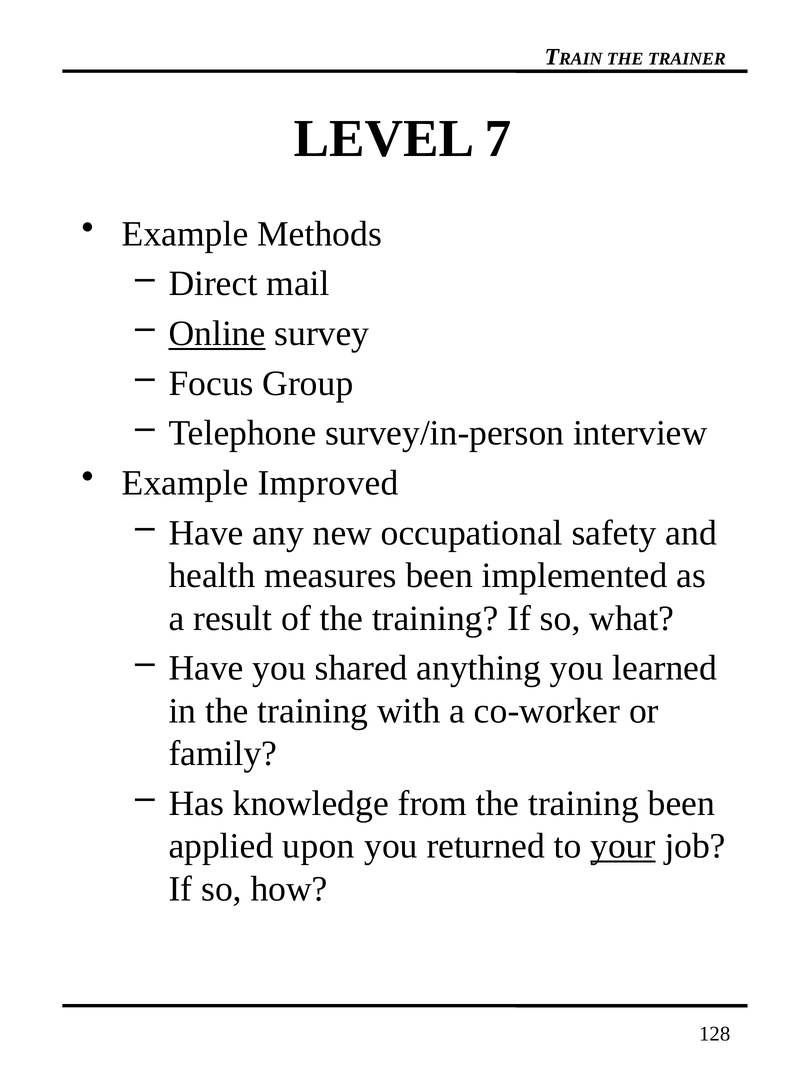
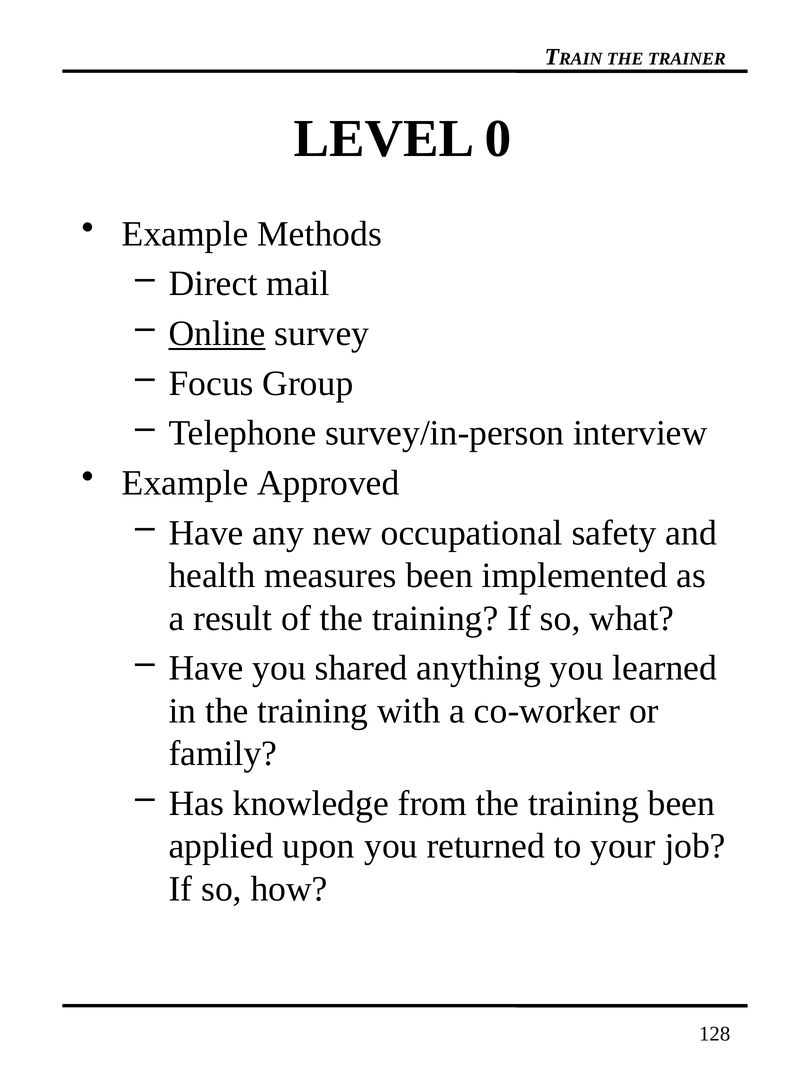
7: 7 -> 0
Improved: Improved -> Approved
your underline: present -> none
